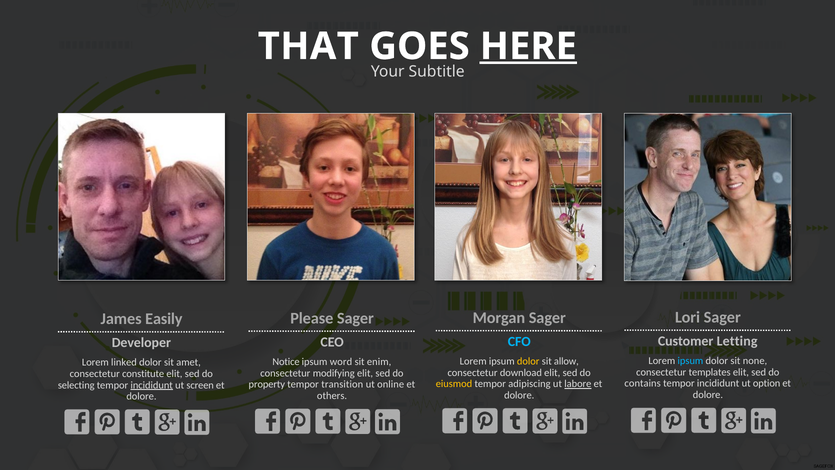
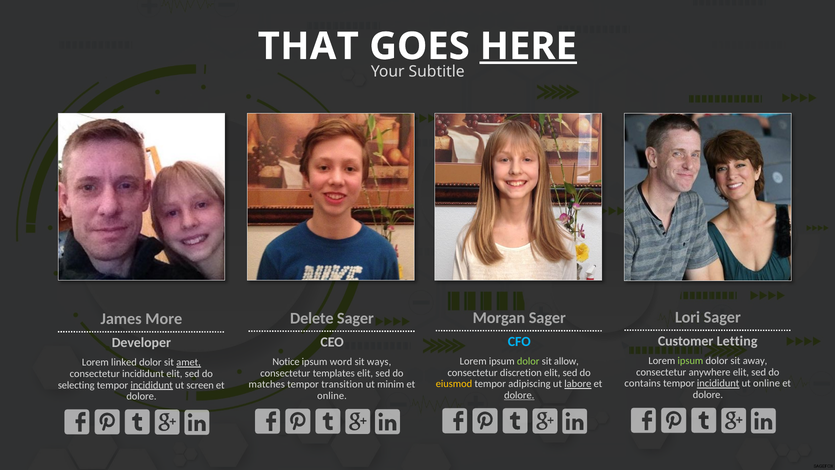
Please: Please -> Delete
Easily: Easily -> More
ipsum at (690, 361) colour: light blue -> light green
none: none -> away
dolor at (528, 361) colour: yellow -> light green
enim: enim -> ways
amet underline: none -> present
templates: templates -> anywhere
download: download -> discretion
modifying: modifying -> templates
consectetur constitute: constitute -> incididunt
incididunt at (718, 383) underline: none -> present
ut option: option -> online
property: property -> matches
online: online -> minim
dolore at (519, 395) underline: none -> present
others at (332, 395): others -> online
